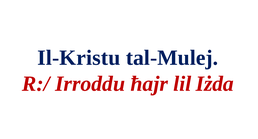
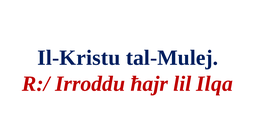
Iżda: Iżda -> Ilqa
